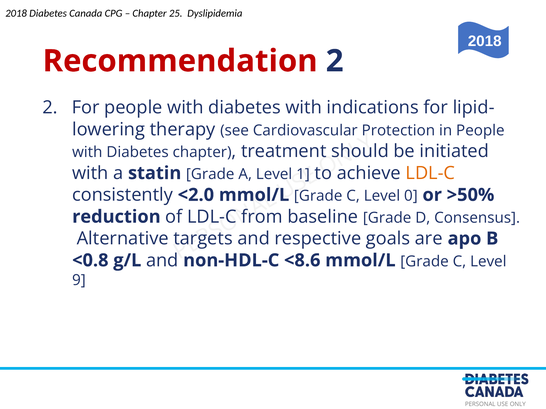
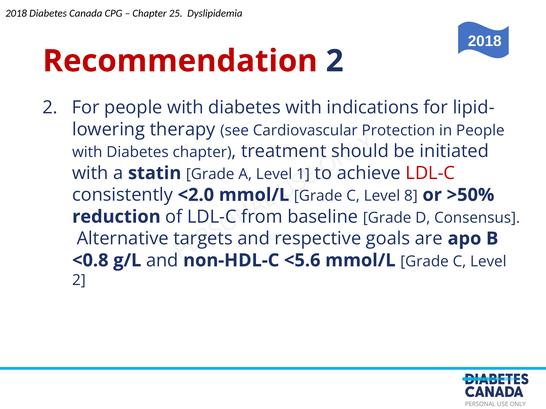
LDL-C at (430, 173) colour: orange -> red
0: 0 -> 8
<8.6: <8.6 -> <5.6
9 at (79, 280): 9 -> 2
